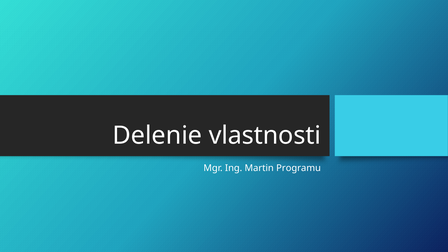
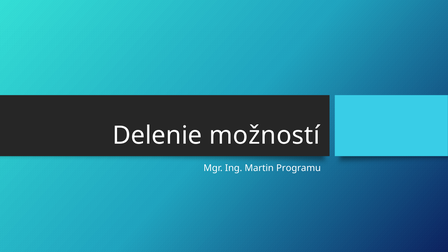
vlastnosti: vlastnosti -> možností
